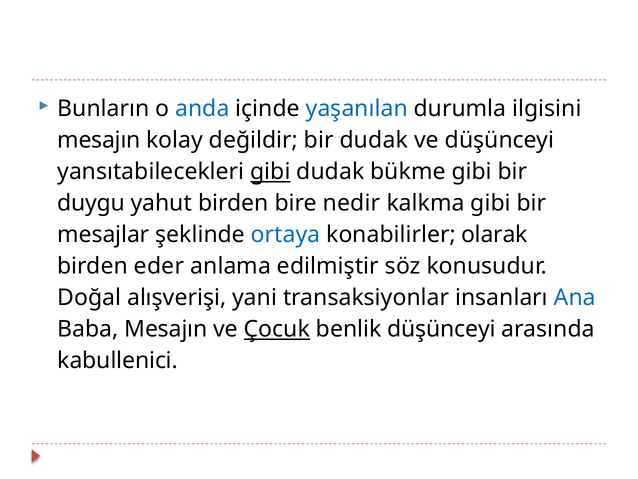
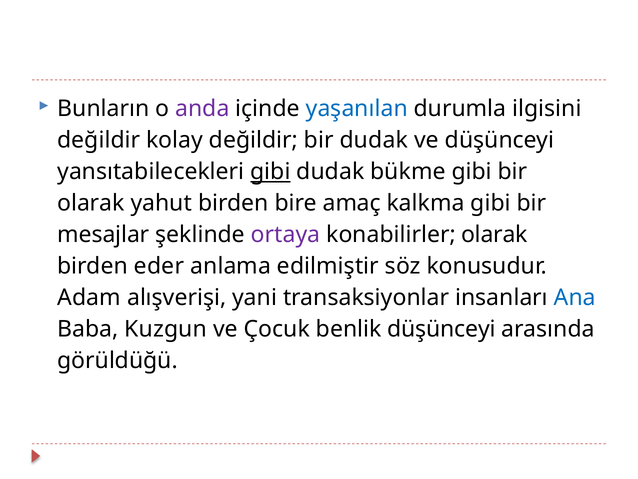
anda colour: blue -> purple
mesajın at (99, 140): mesajın -> değildir
duygu at (91, 203): duygu -> olarak
nedir: nedir -> amaç
ortaya colour: blue -> purple
Doğal: Doğal -> Adam
Baba Mesajın: Mesajın -> Kuzgun
Çocuk underline: present -> none
kabullenici: kabullenici -> görüldüğü
